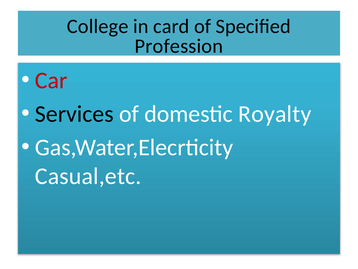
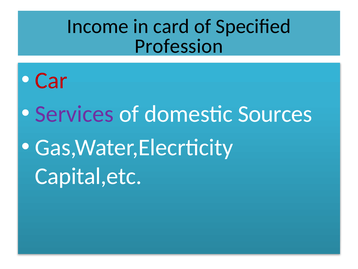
College: College -> Income
Services colour: black -> purple
Royalty: Royalty -> Sources
Casual,etc: Casual,etc -> Capital,etc
